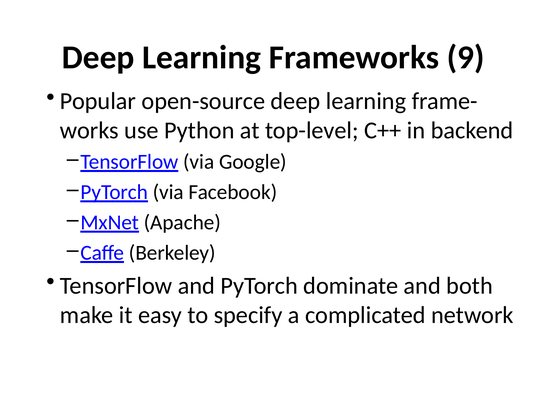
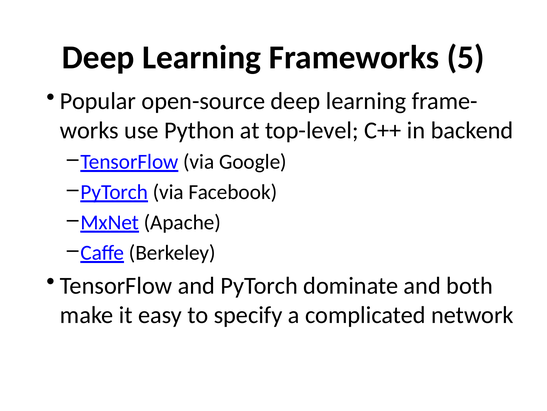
9: 9 -> 5
